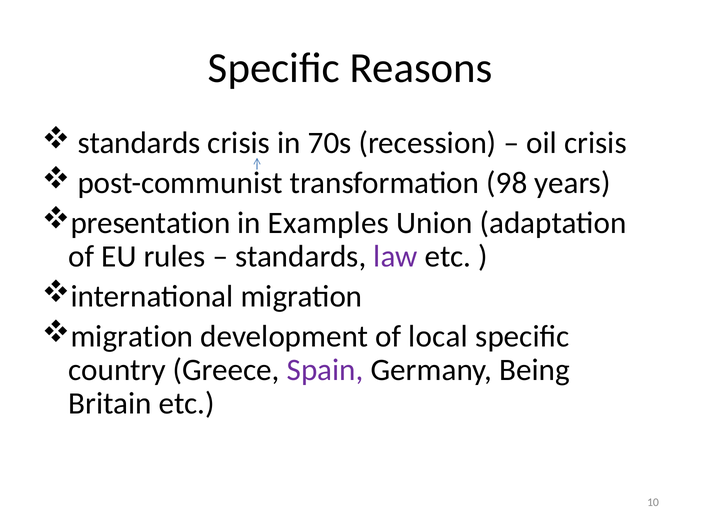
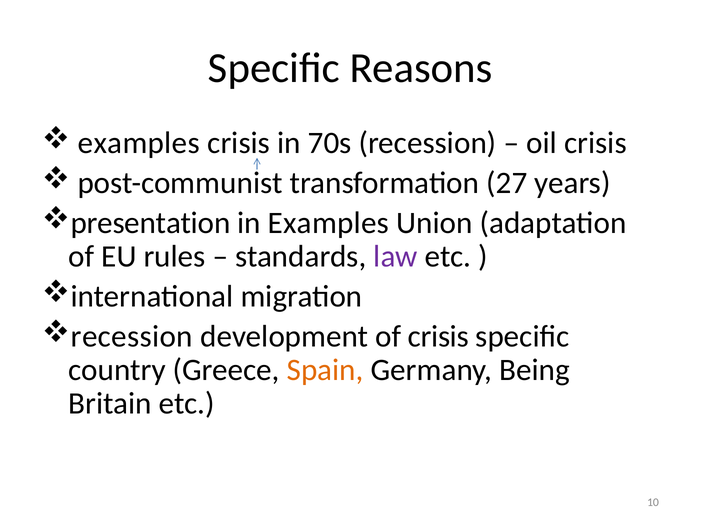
standards at (139, 143): standards -> examples
98: 98 -> 27
migration at (132, 336): migration -> recession
of local: local -> crisis
Spain colour: purple -> orange
